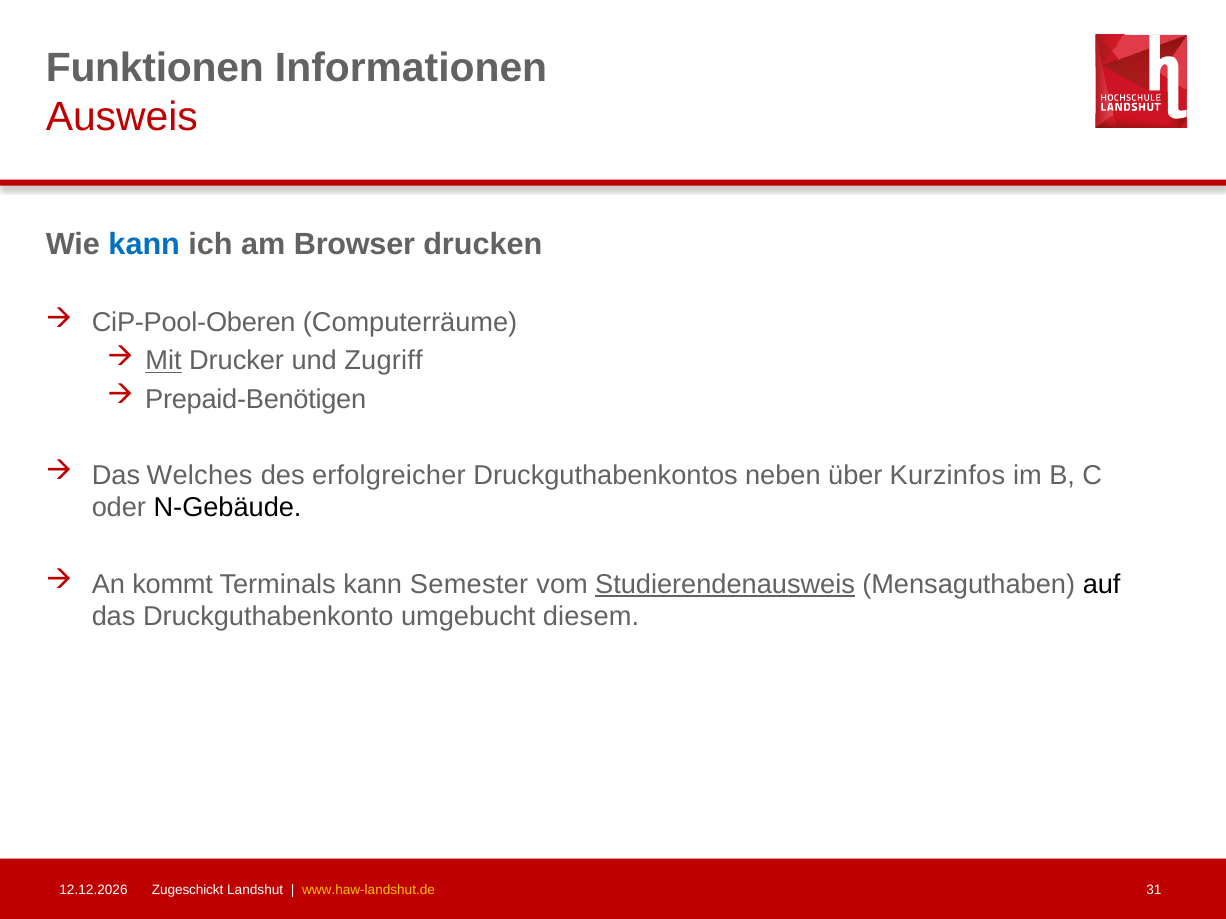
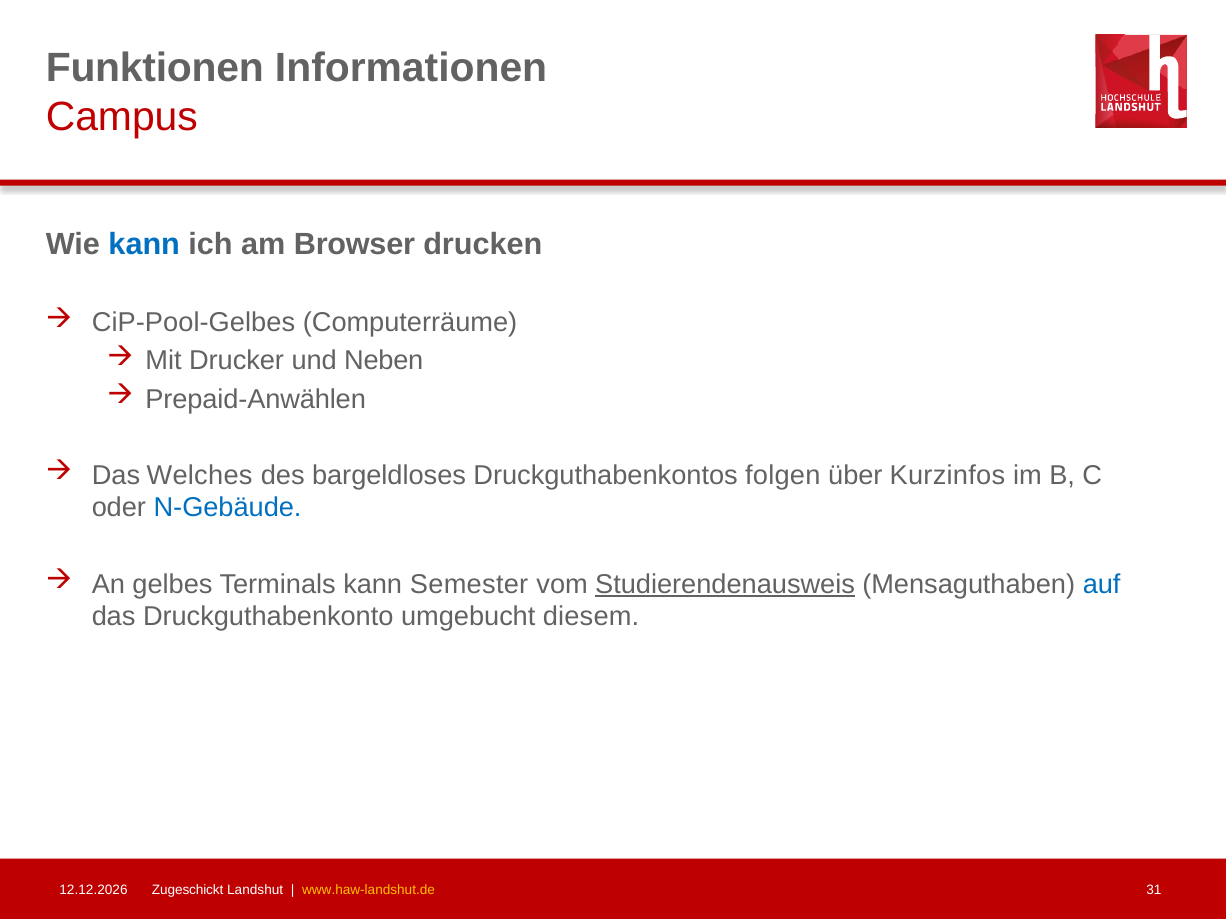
Ausweis: Ausweis -> Campus
CiP-Pool-Oberen: CiP-Pool-Oberen -> CiP-Pool-Gelbes
Mit underline: present -> none
Zugriff: Zugriff -> Neben
Prepaid-Benötigen: Prepaid-Benötigen -> Prepaid-Anwählen
erfolgreicher: erfolgreicher -> bargeldloses
neben: neben -> folgen
N-Gebäude colour: black -> blue
kommt: kommt -> gelbes
auf colour: black -> blue
